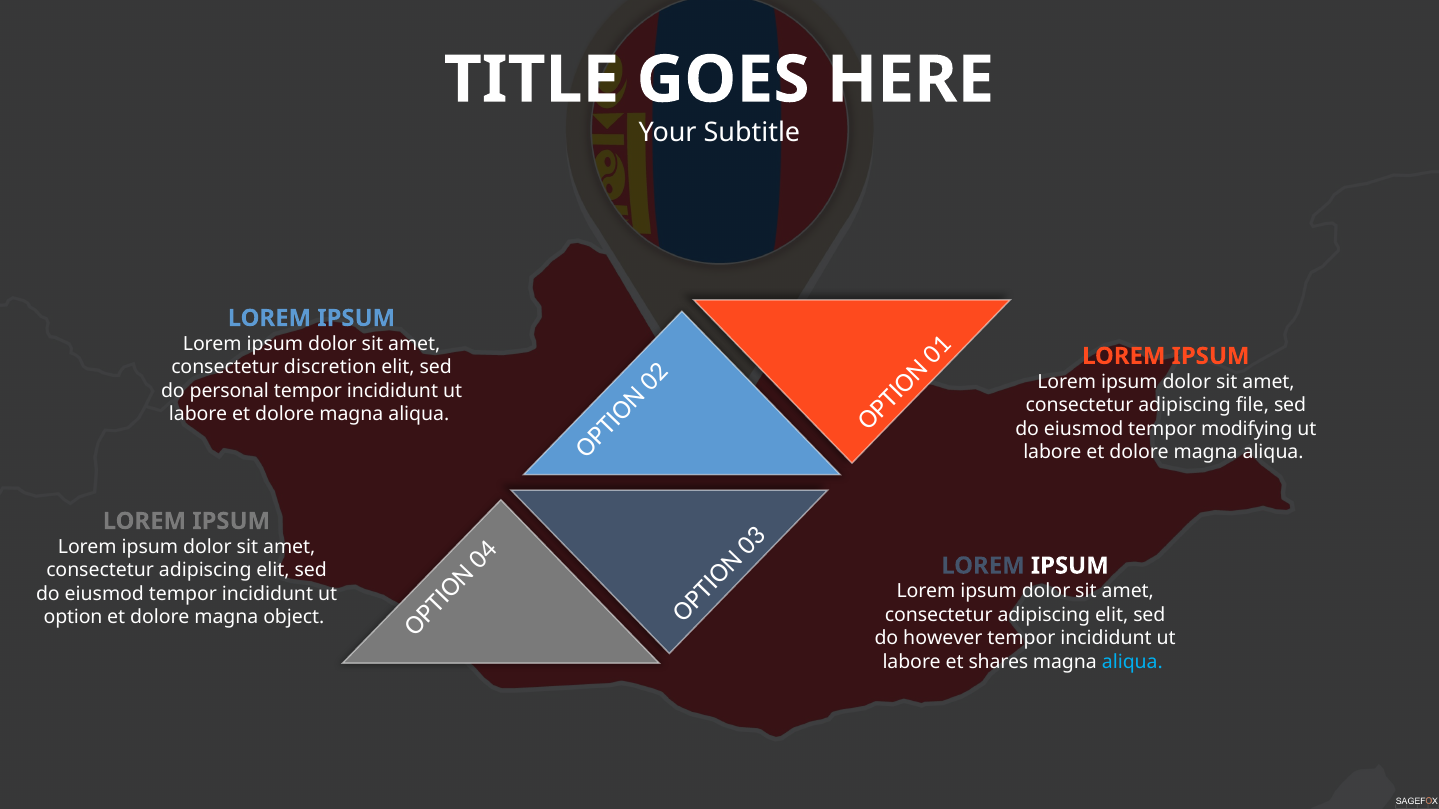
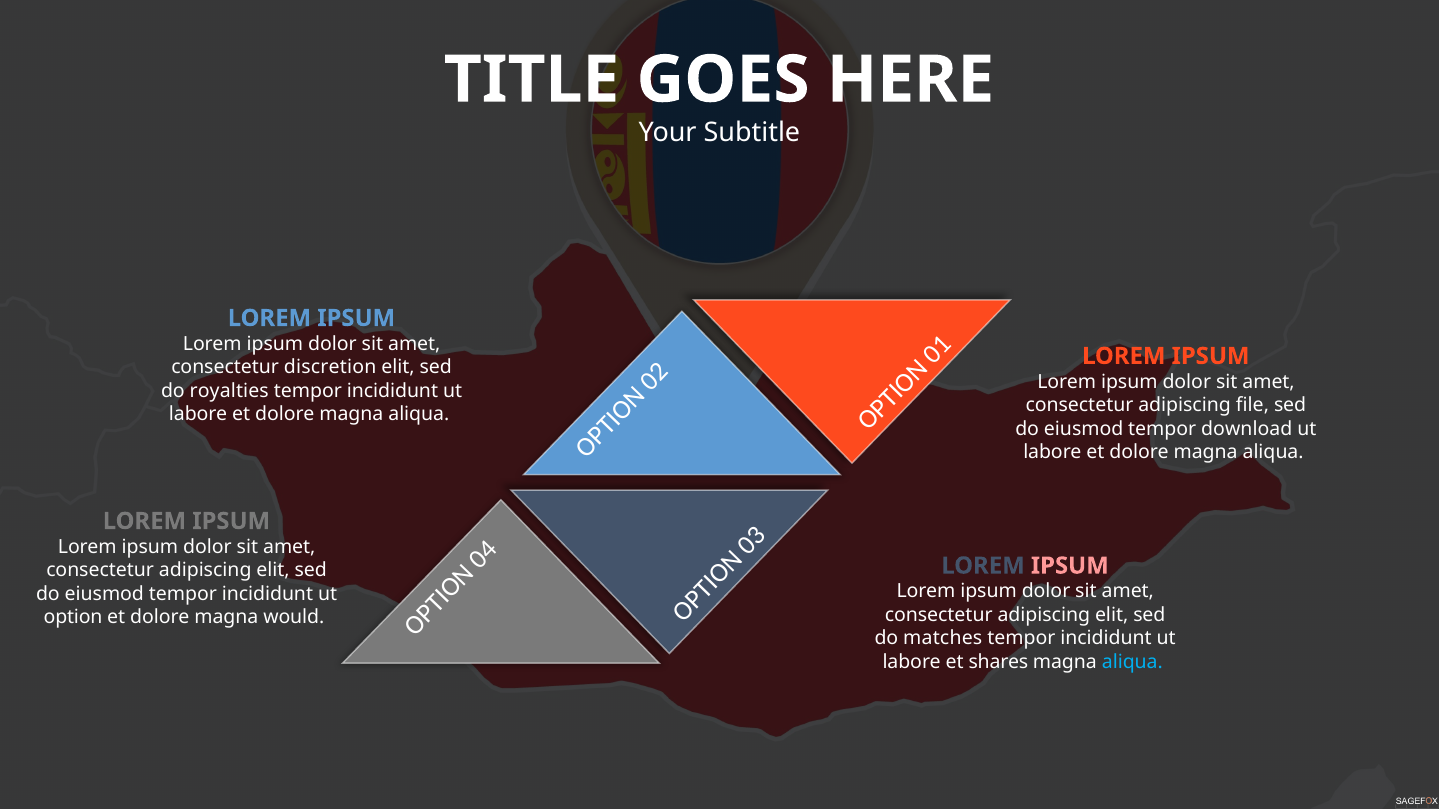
personal: personal -> royalties
modifying: modifying -> download
IPSUM at (1070, 566) colour: white -> pink
object: object -> would
however: however -> matches
